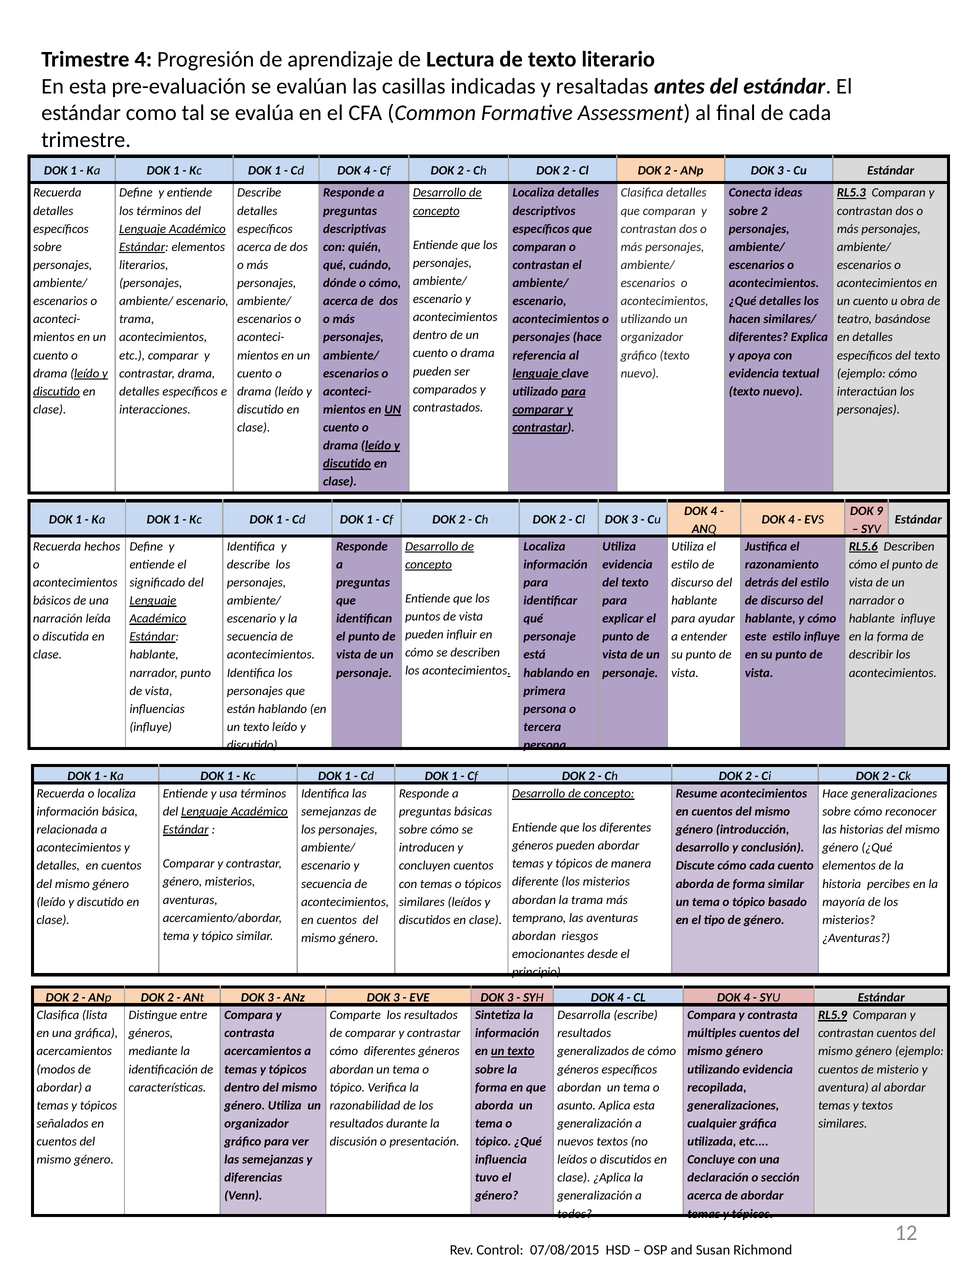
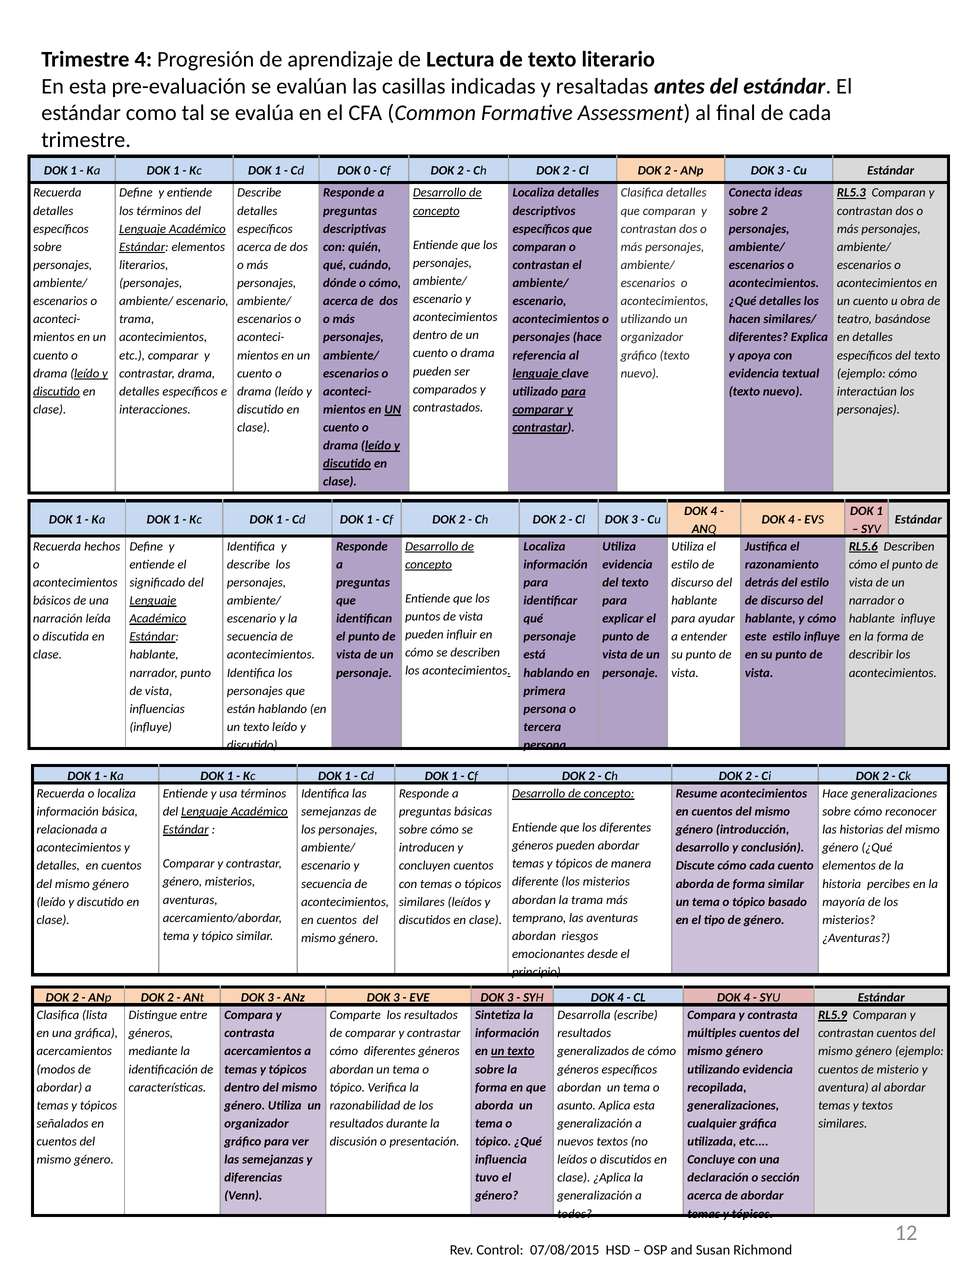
Cd DOK 4: 4 -> 0
9 at (880, 511): 9 -> 1
